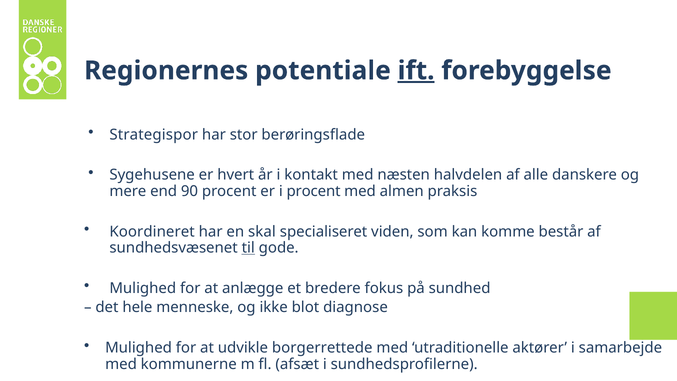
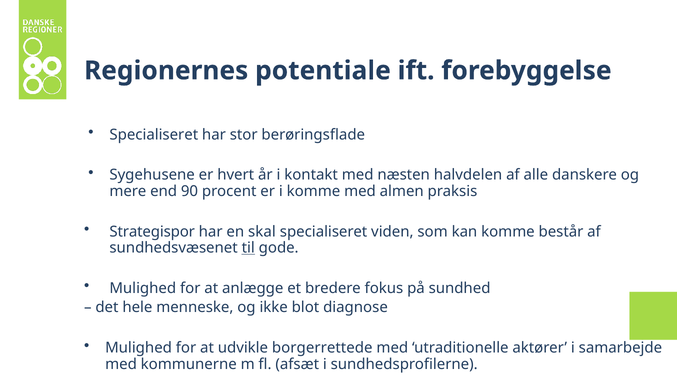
ift underline: present -> none
Strategispor at (154, 135): Strategispor -> Specialiseret
i procent: procent -> komme
Koordineret: Koordineret -> Strategispor
